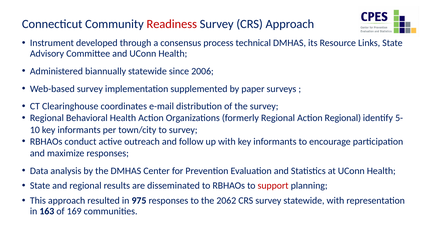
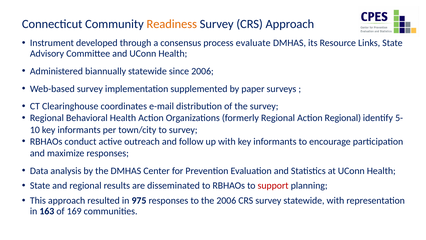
Readiness colour: red -> orange
technical: technical -> evaluate
the 2062: 2062 -> 2006
